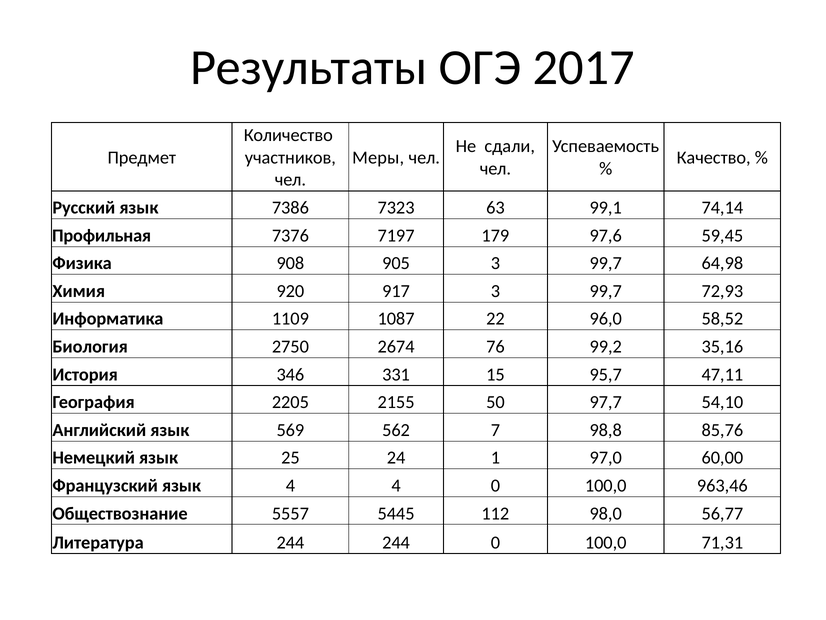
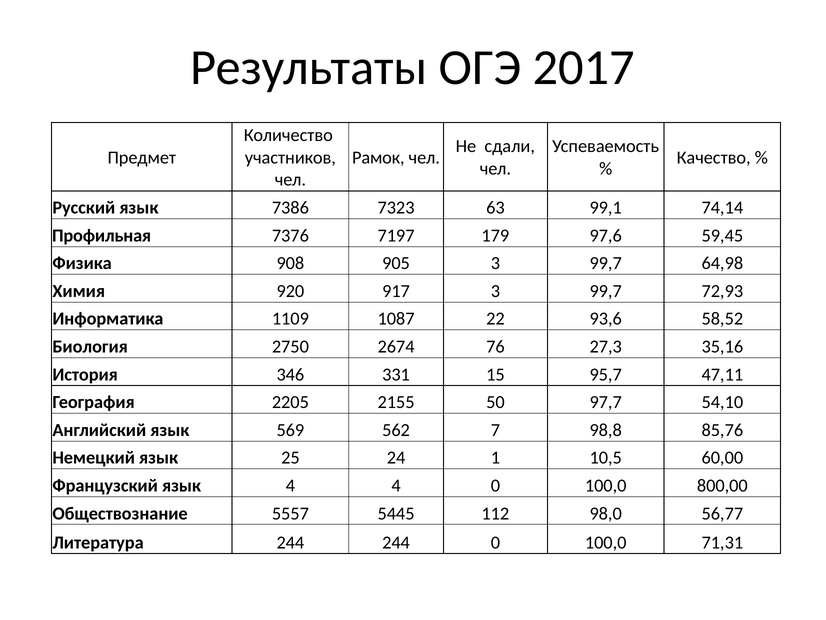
Меры: Меры -> Рамок
96,0: 96,0 -> 93,6
99,2: 99,2 -> 27,3
97,0: 97,0 -> 10,5
963,46: 963,46 -> 800,00
